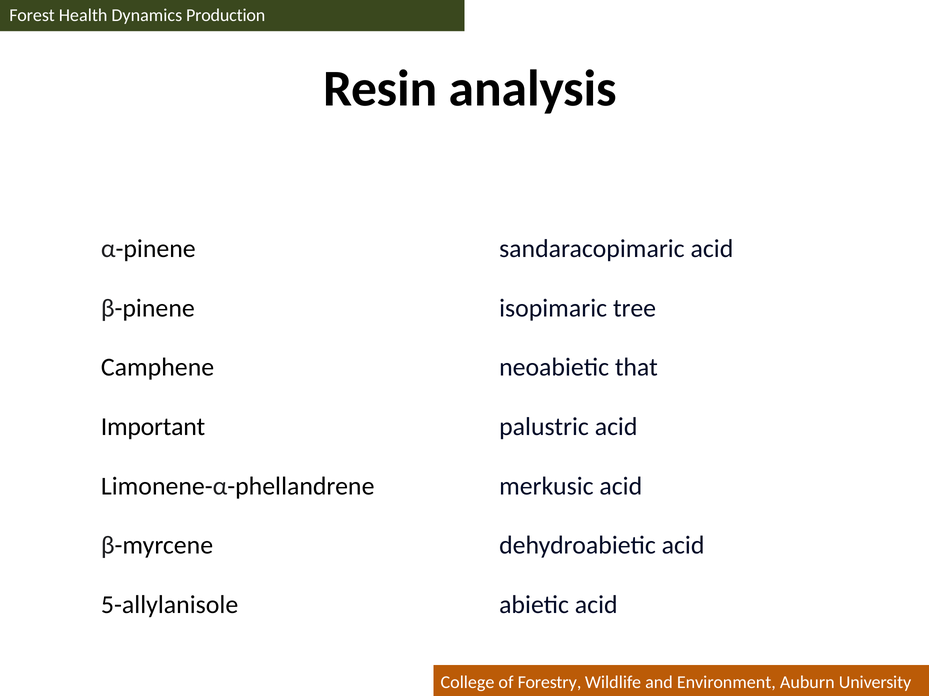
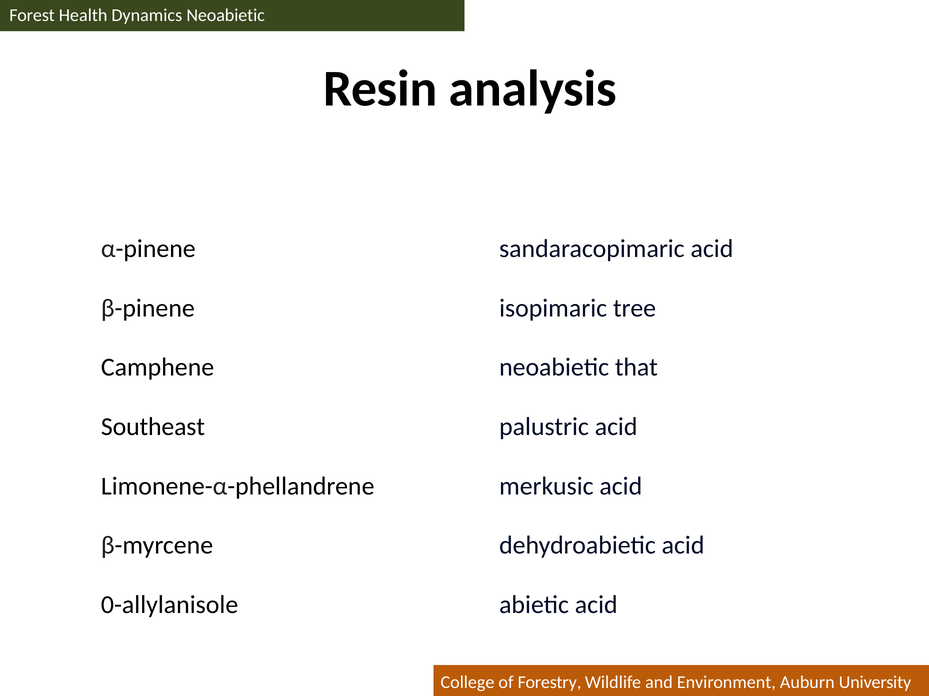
Dynamics Production: Production -> Neoabietic
Important: Important -> Southeast
5-allylanisole: 5-allylanisole -> 0-allylanisole
